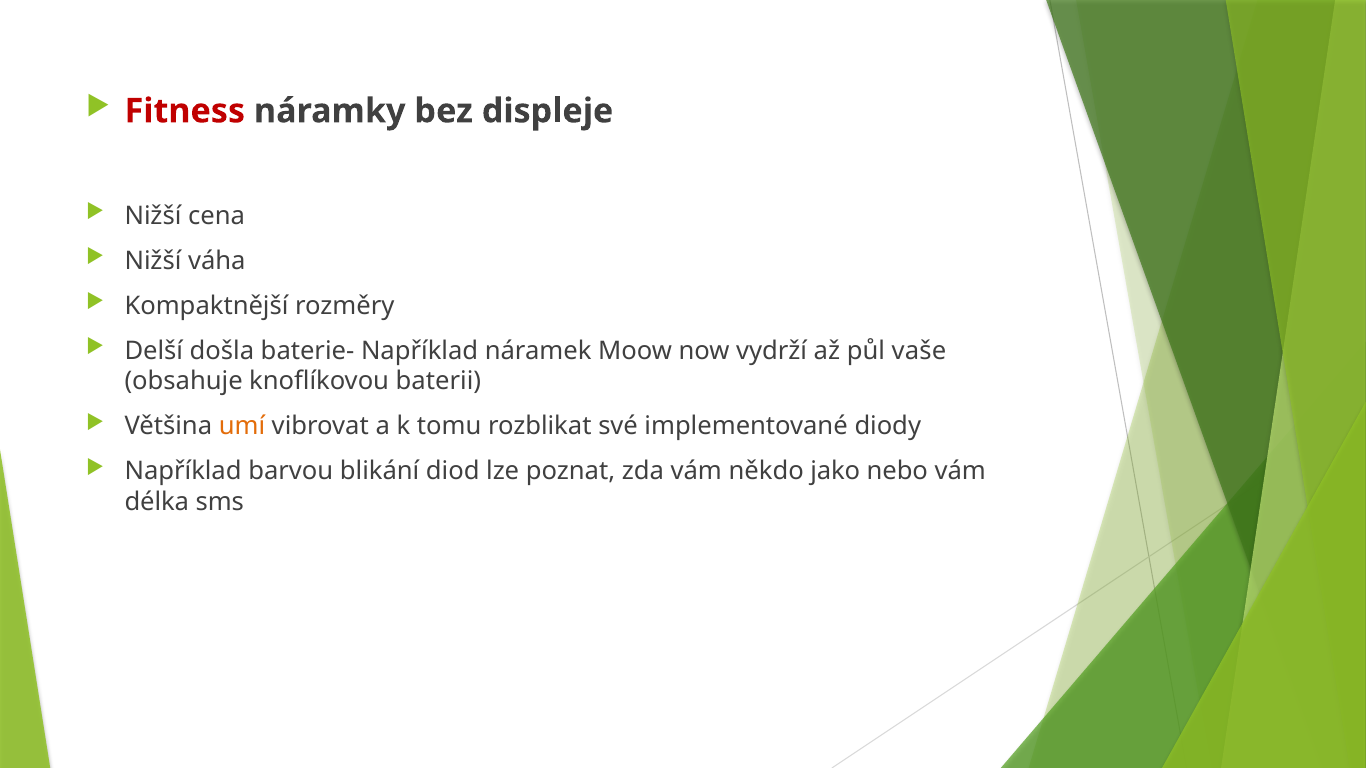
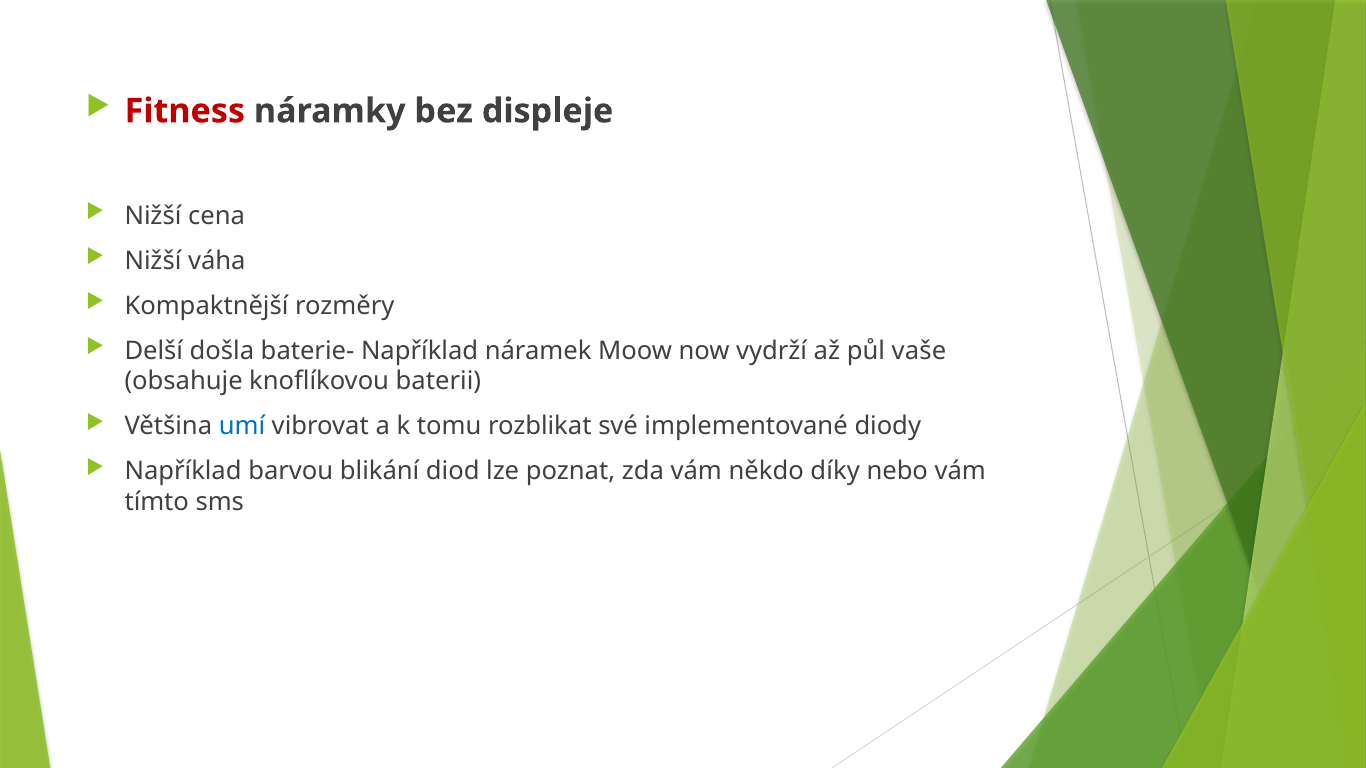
umí colour: orange -> blue
jako: jako -> díky
délka: délka -> tímto
